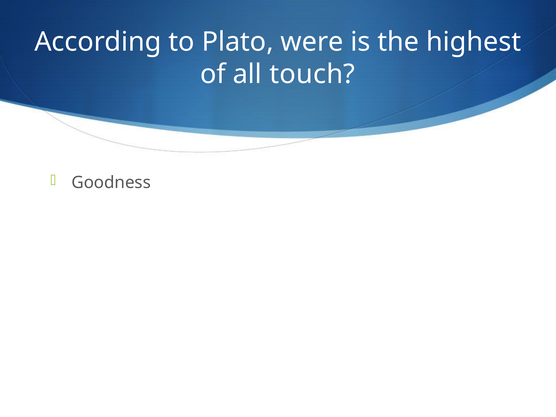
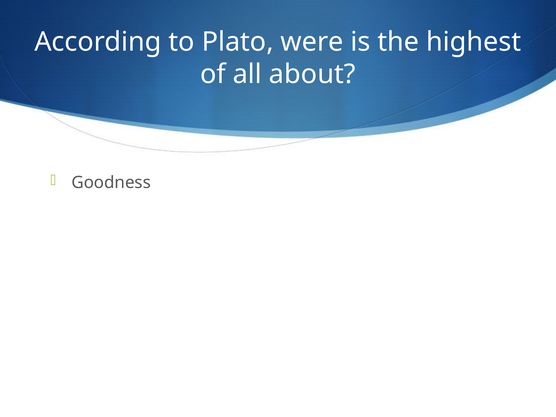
touch: touch -> about
